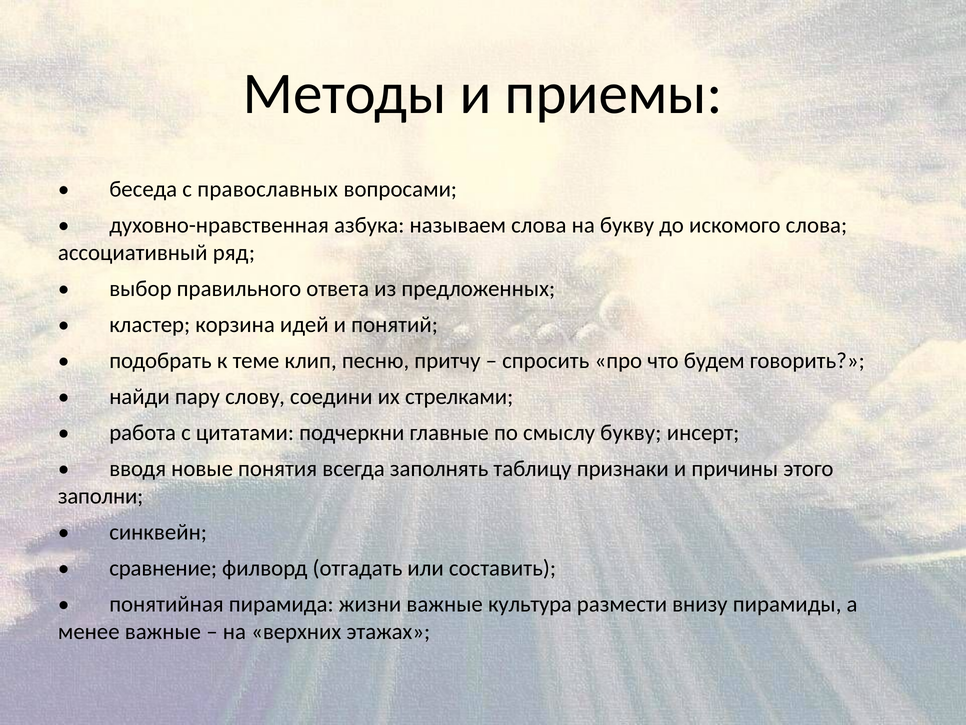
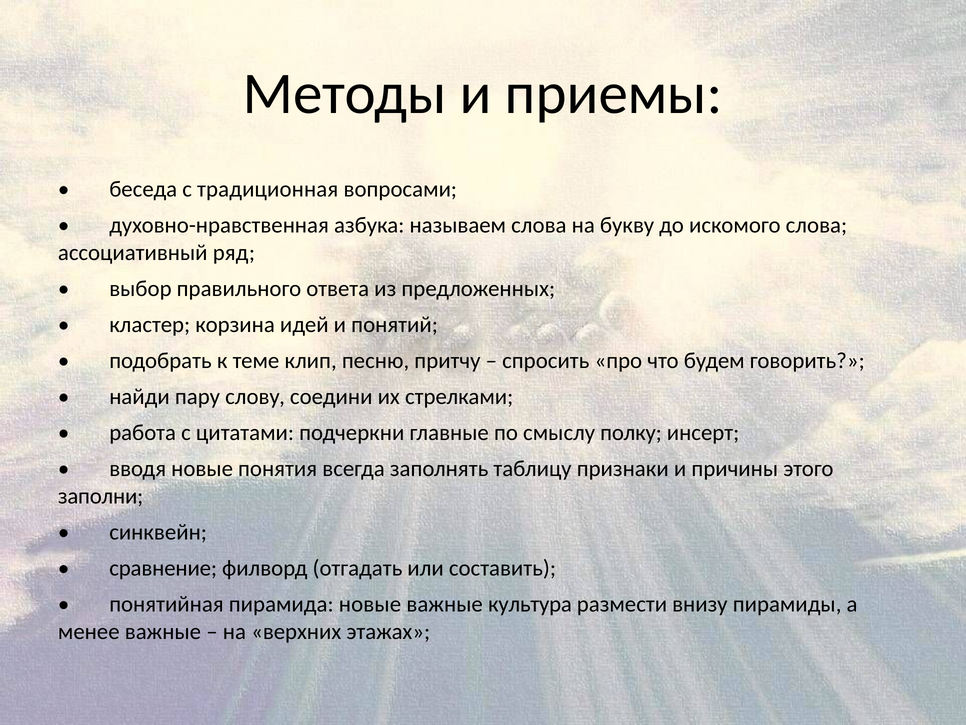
православных: православных -> традиционная
смыслу букву: букву -> полку
пирамида жизни: жизни -> новые
